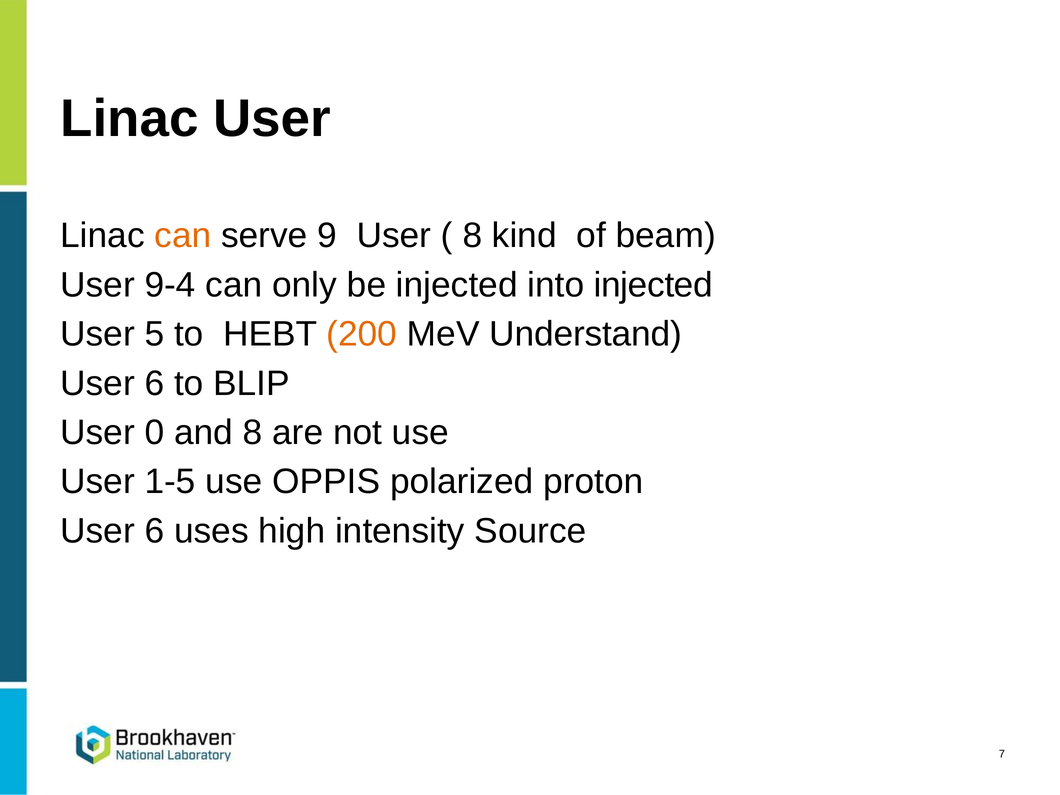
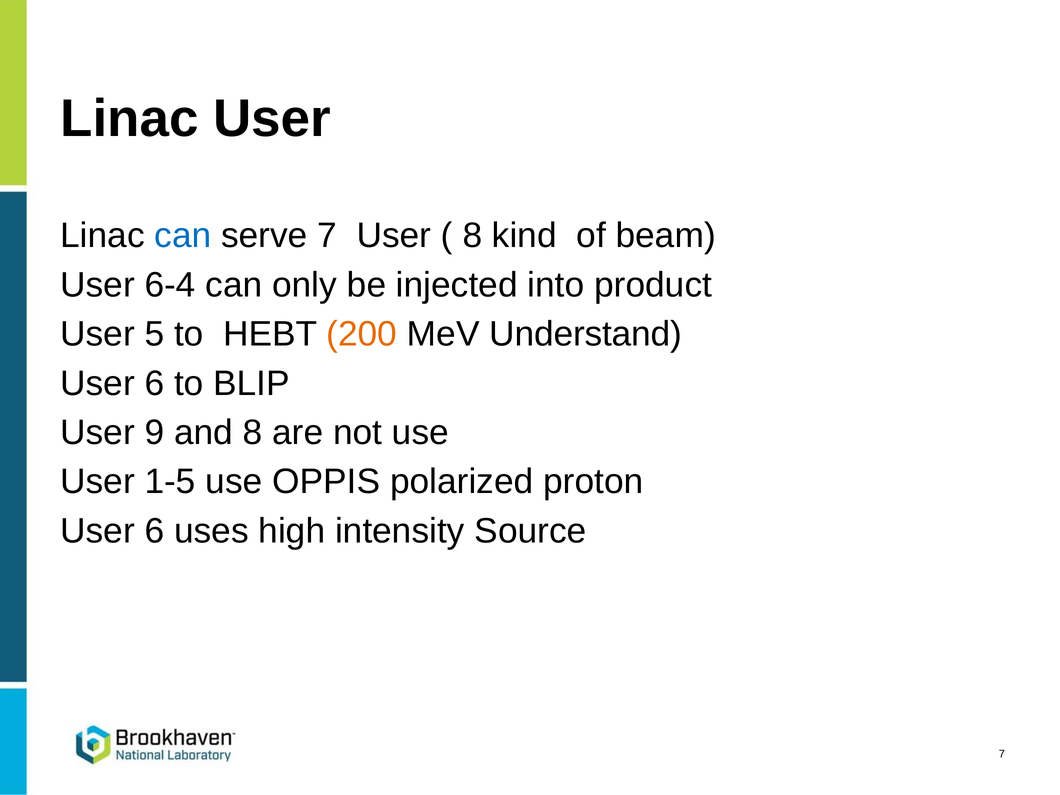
can at (183, 236) colour: orange -> blue
serve 9: 9 -> 7
9-4: 9-4 -> 6-4
into injected: injected -> product
0: 0 -> 9
